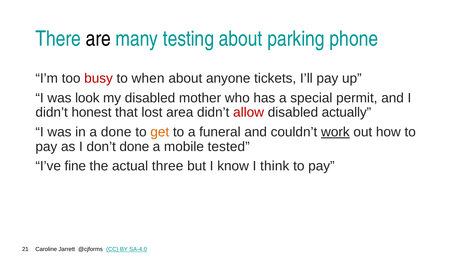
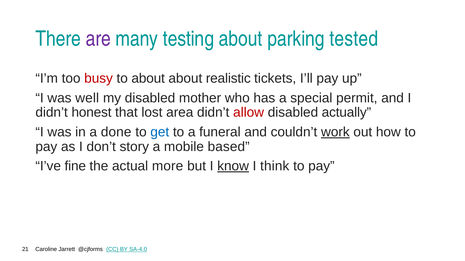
are colour: black -> purple
phone: phone -> tested
to when: when -> about
anyone: anyone -> realistic
look: look -> well
get colour: orange -> blue
don’t done: done -> story
tested: tested -> based
three: three -> more
know underline: none -> present
